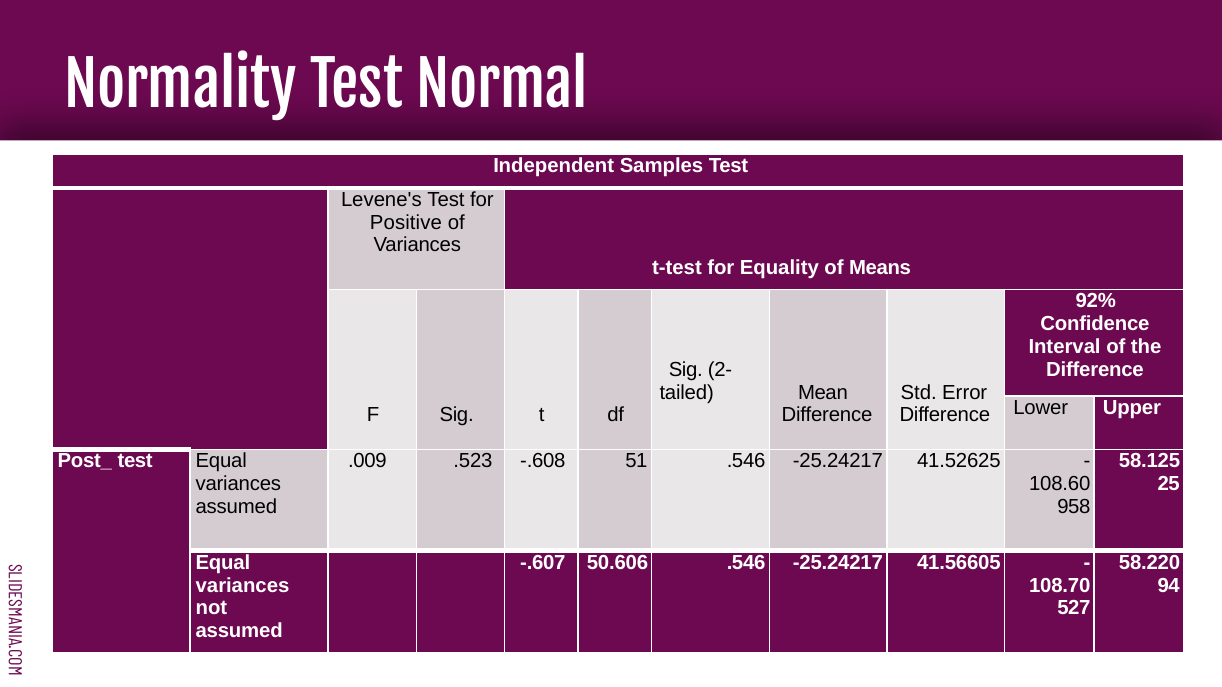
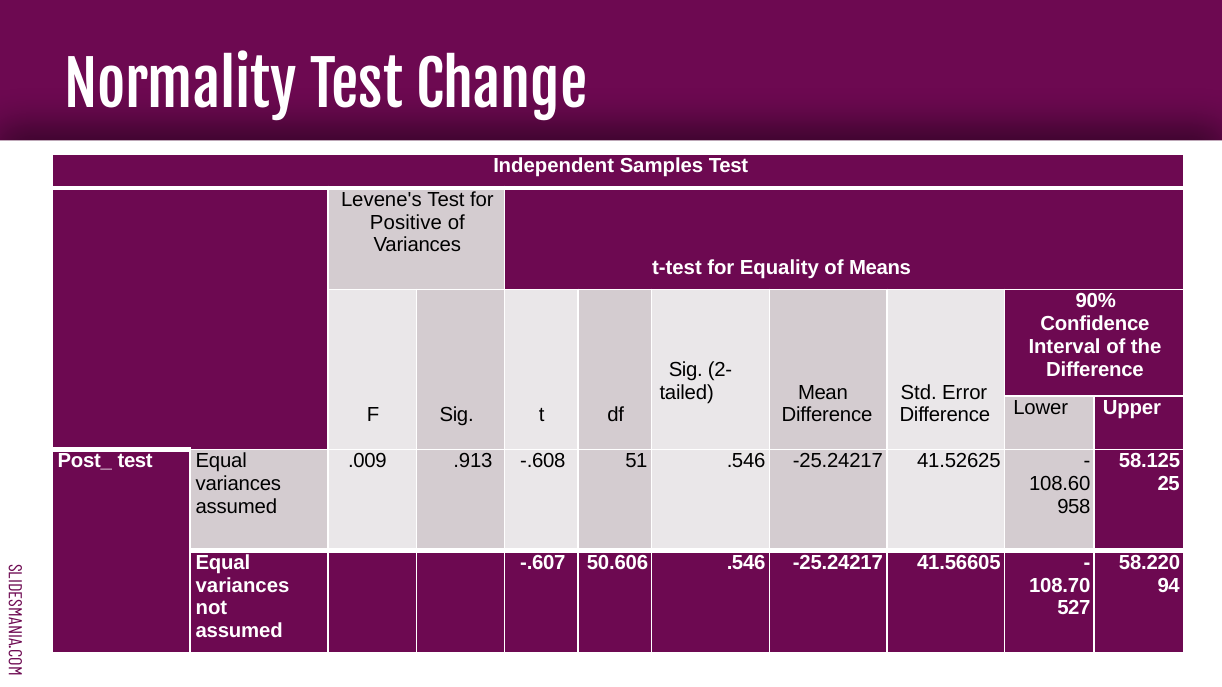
Normal: Normal -> Change
92%: 92% -> 90%
.523: .523 -> .913
